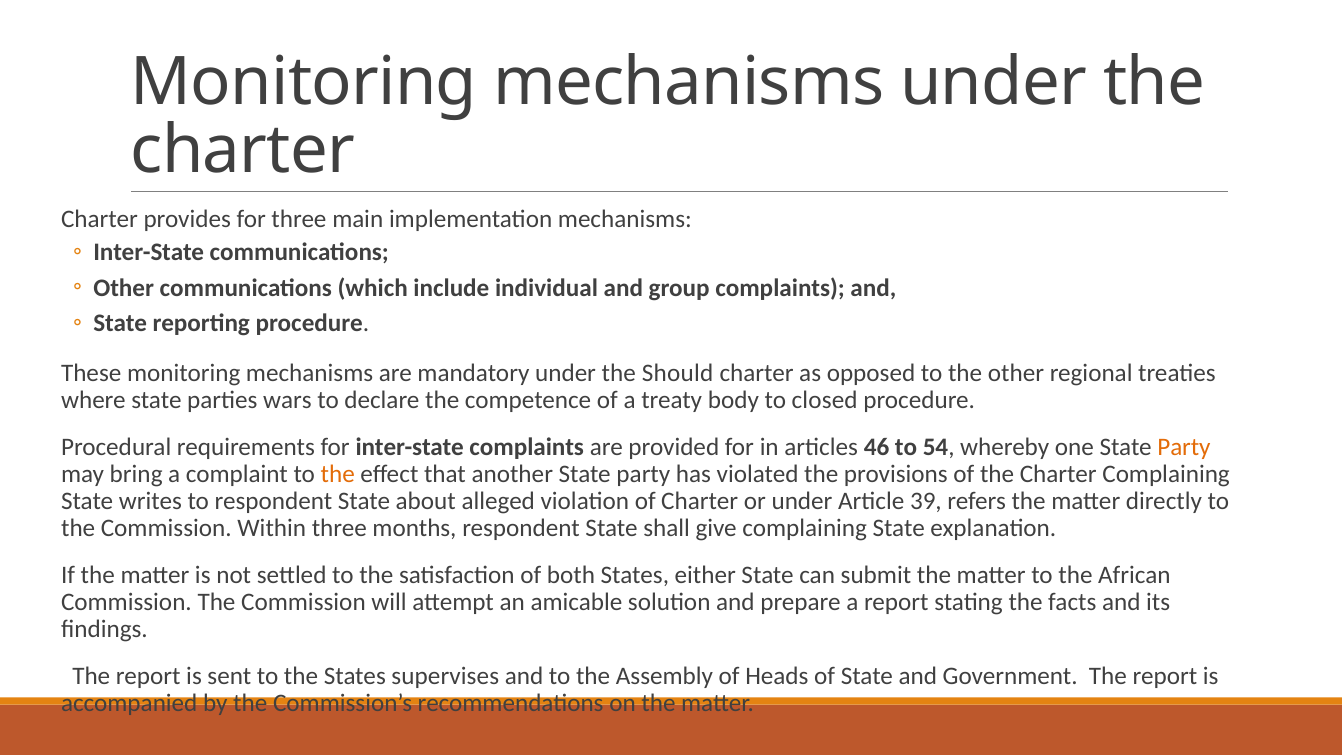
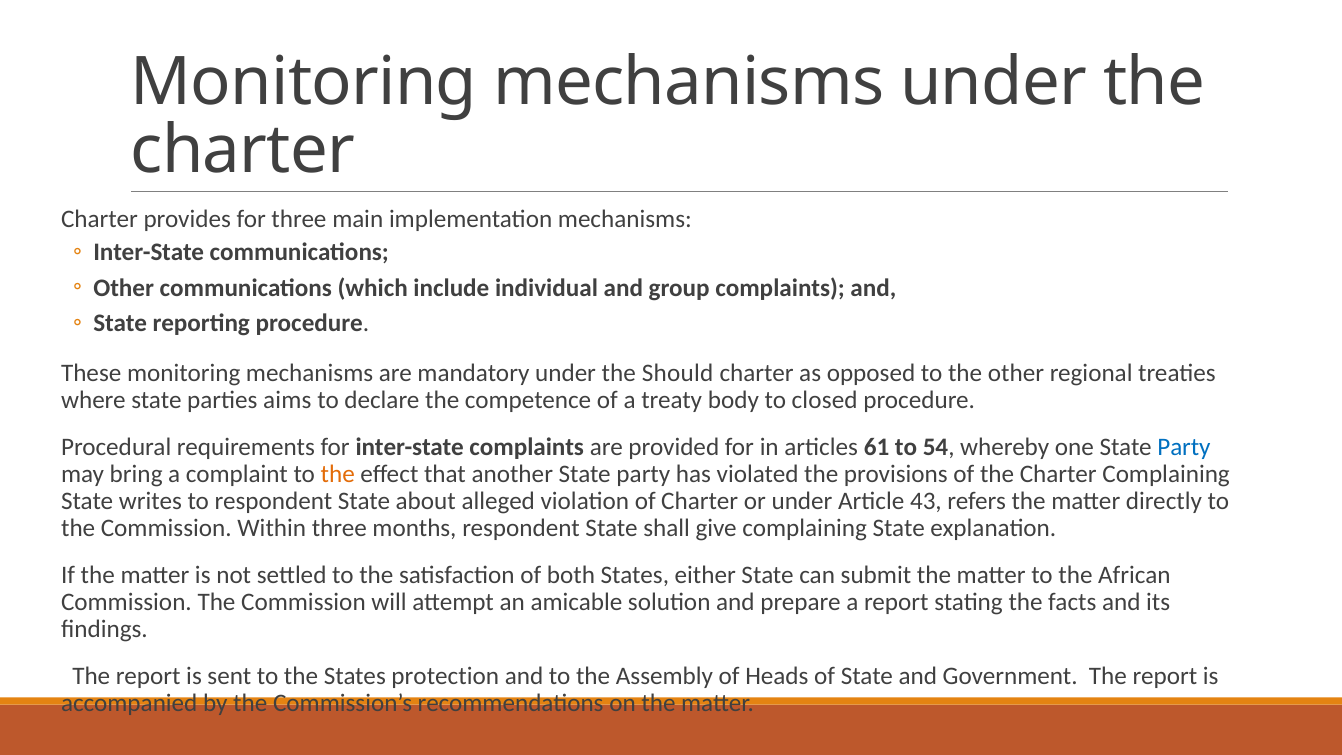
wars: wars -> aims
46: 46 -> 61
Party at (1184, 447) colour: orange -> blue
39: 39 -> 43
supervises: supervises -> protection
